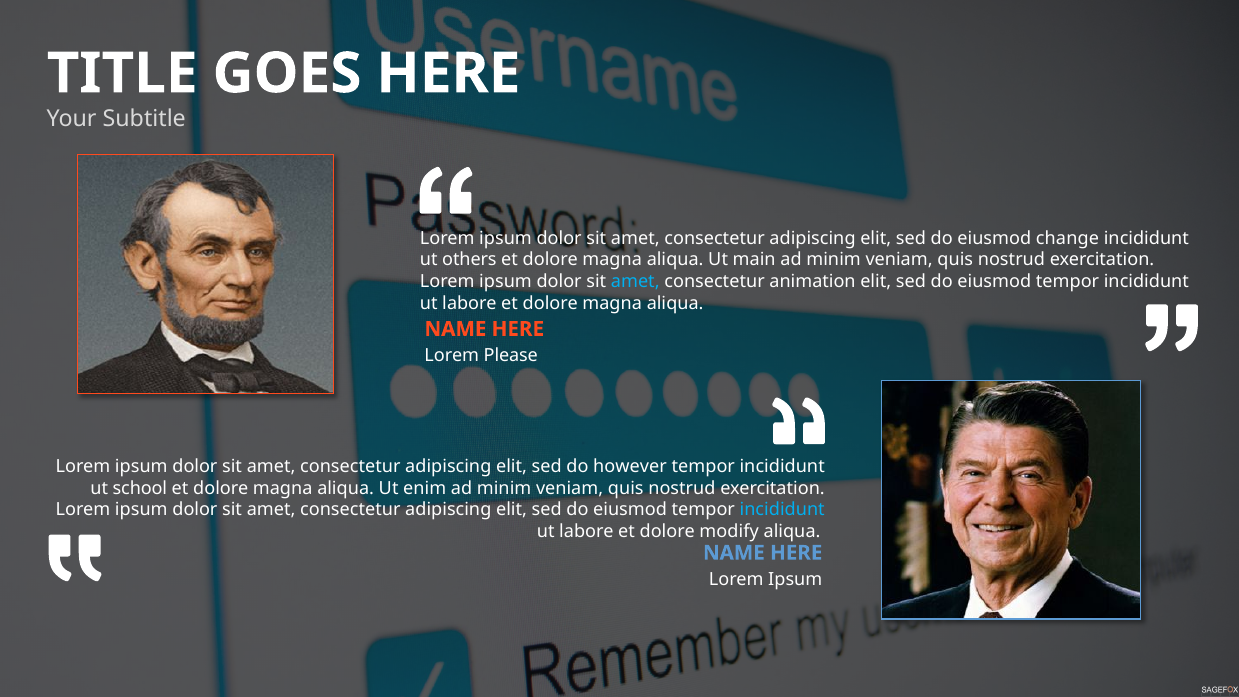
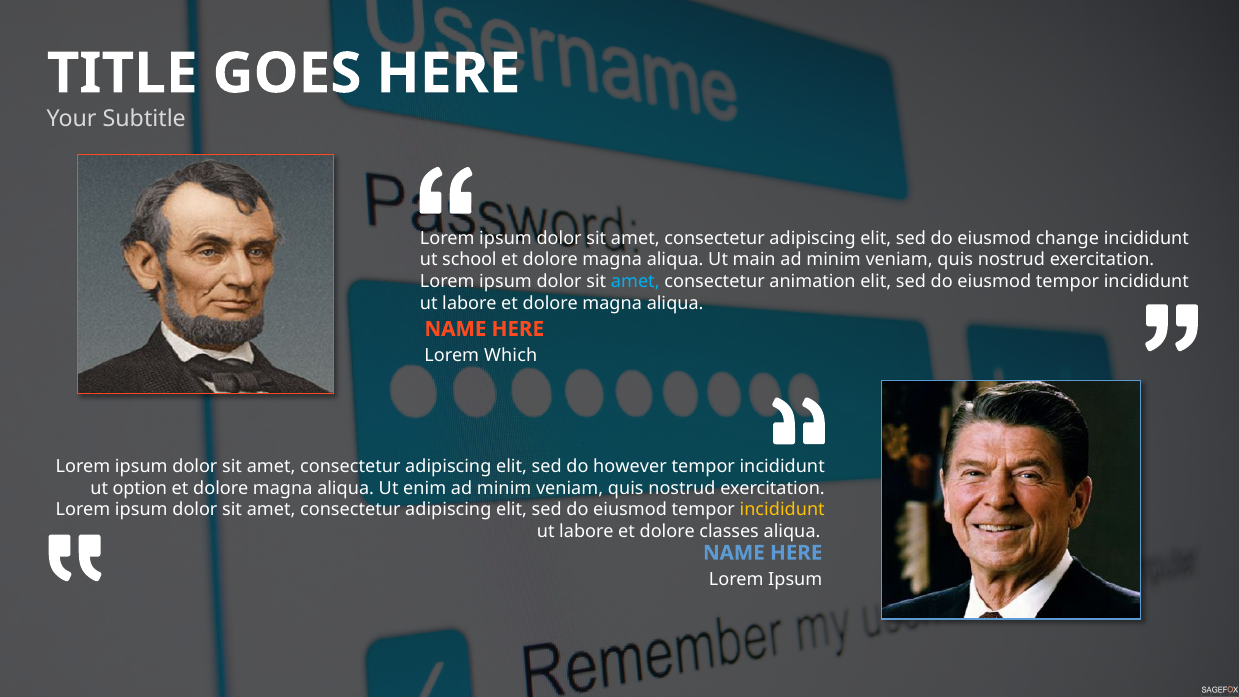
others: others -> school
Please: Please -> Which
school: school -> option
incididunt at (782, 510) colour: light blue -> yellow
modify: modify -> classes
